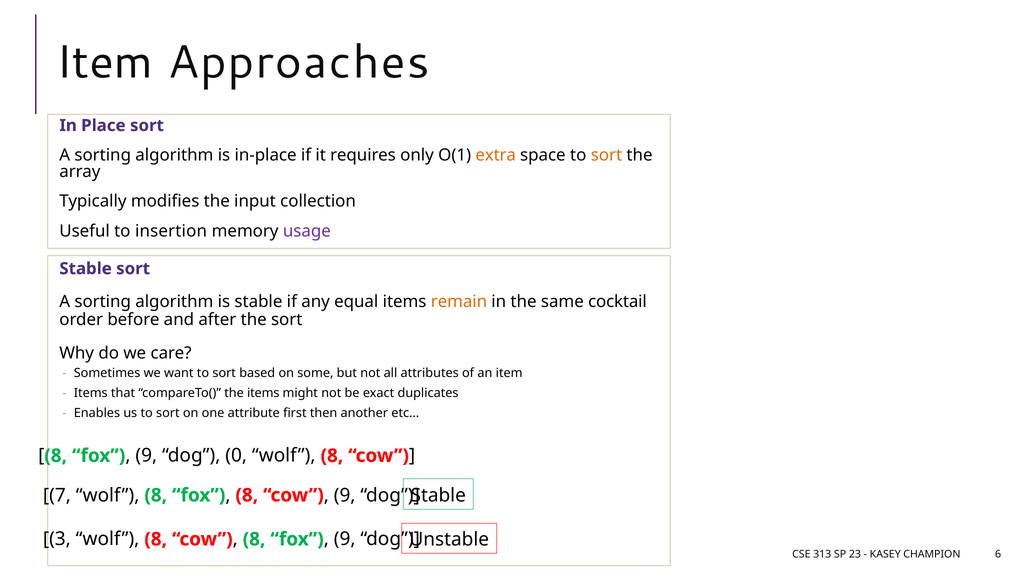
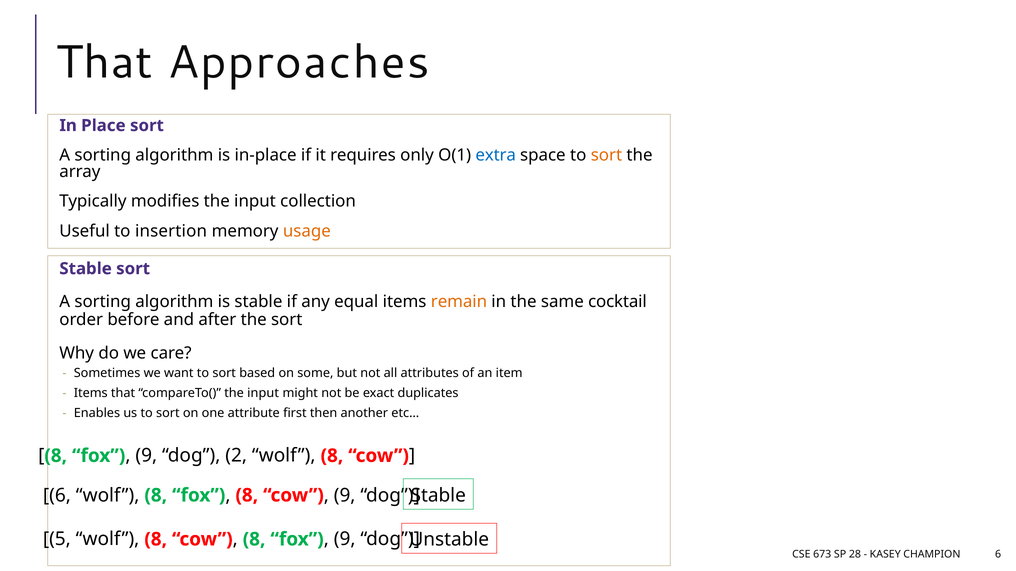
Item at (104, 62): Item -> That
extra colour: orange -> blue
usage colour: purple -> orange
compareTo( the items: items -> input
0: 0 -> 2
7 at (57, 496): 7 -> 6
3: 3 -> 5
313: 313 -> 673
23: 23 -> 28
